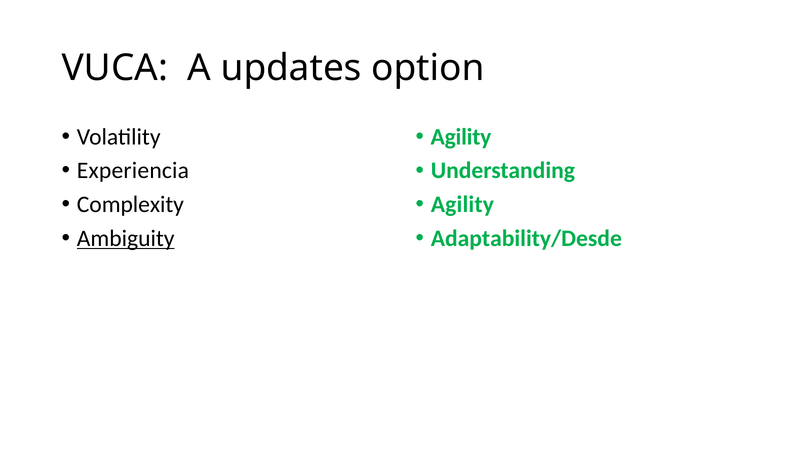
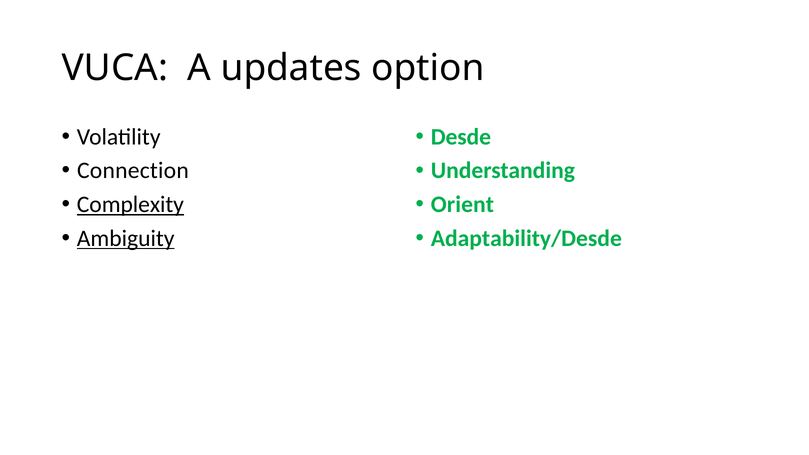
Agility at (461, 137): Agility -> Desde
Experiencia: Experiencia -> Connection
Complexity underline: none -> present
Agility at (462, 205): Agility -> Orient
